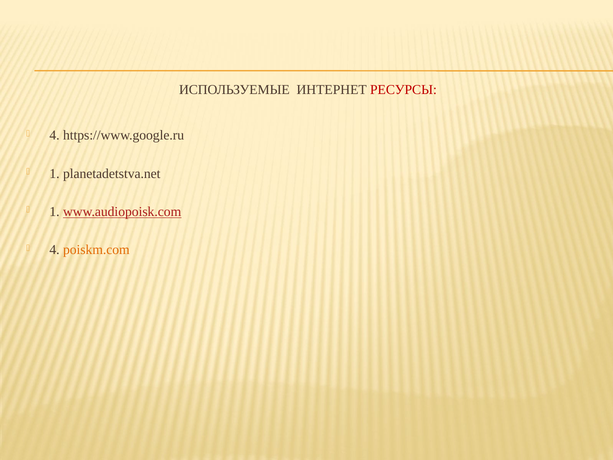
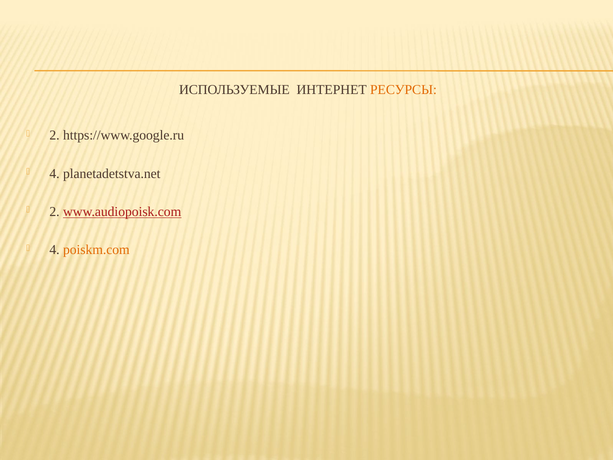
РЕСУРСЫ colour: red -> orange
4 at (55, 135): 4 -> 2
1 at (55, 173): 1 -> 4
1 at (55, 212): 1 -> 2
